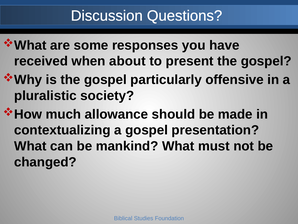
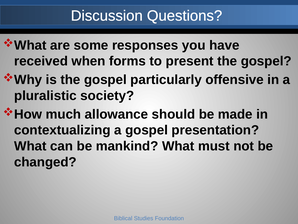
about: about -> forms
